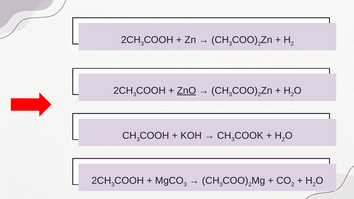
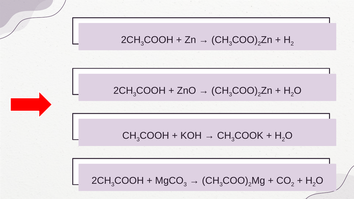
ZnO underline: present -> none
